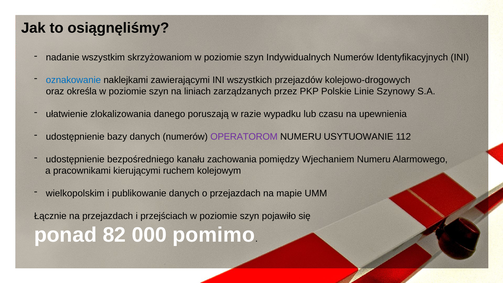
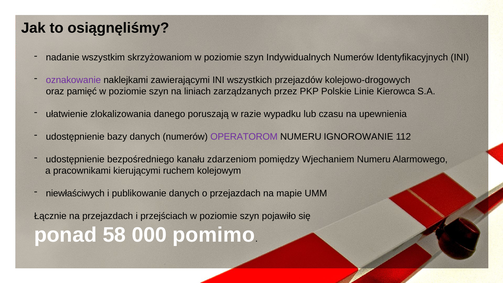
oznakowanie colour: blue -> purple
określa: określa -> pamięć
Szynowy: Szynowy -> Kierowca
USYTUOWANIE: USYTUOWANIE -> IGNOROWANIE
zachowania: zachowania -> zdarzeniom
wielkopolskim: wielkopolskim -> niewłaściwych
82: 82 -> 58
